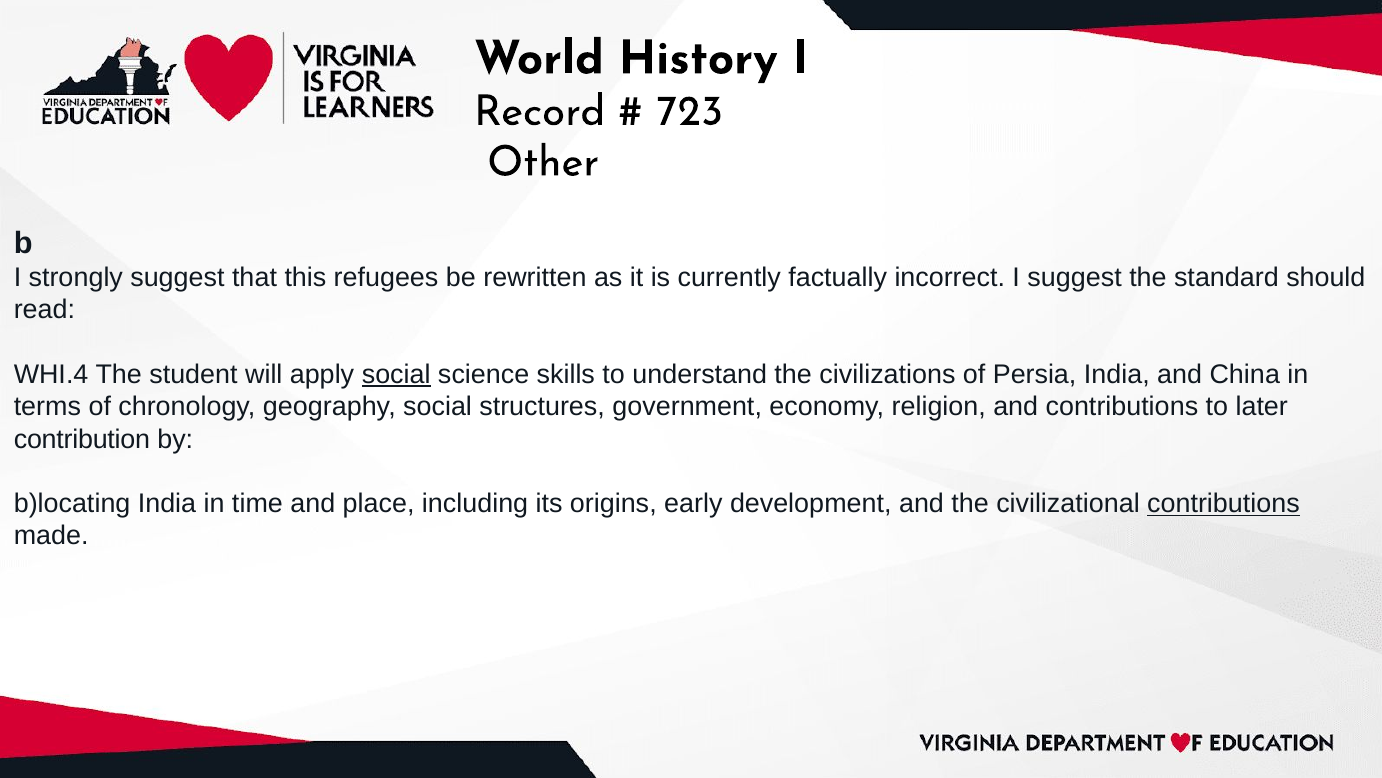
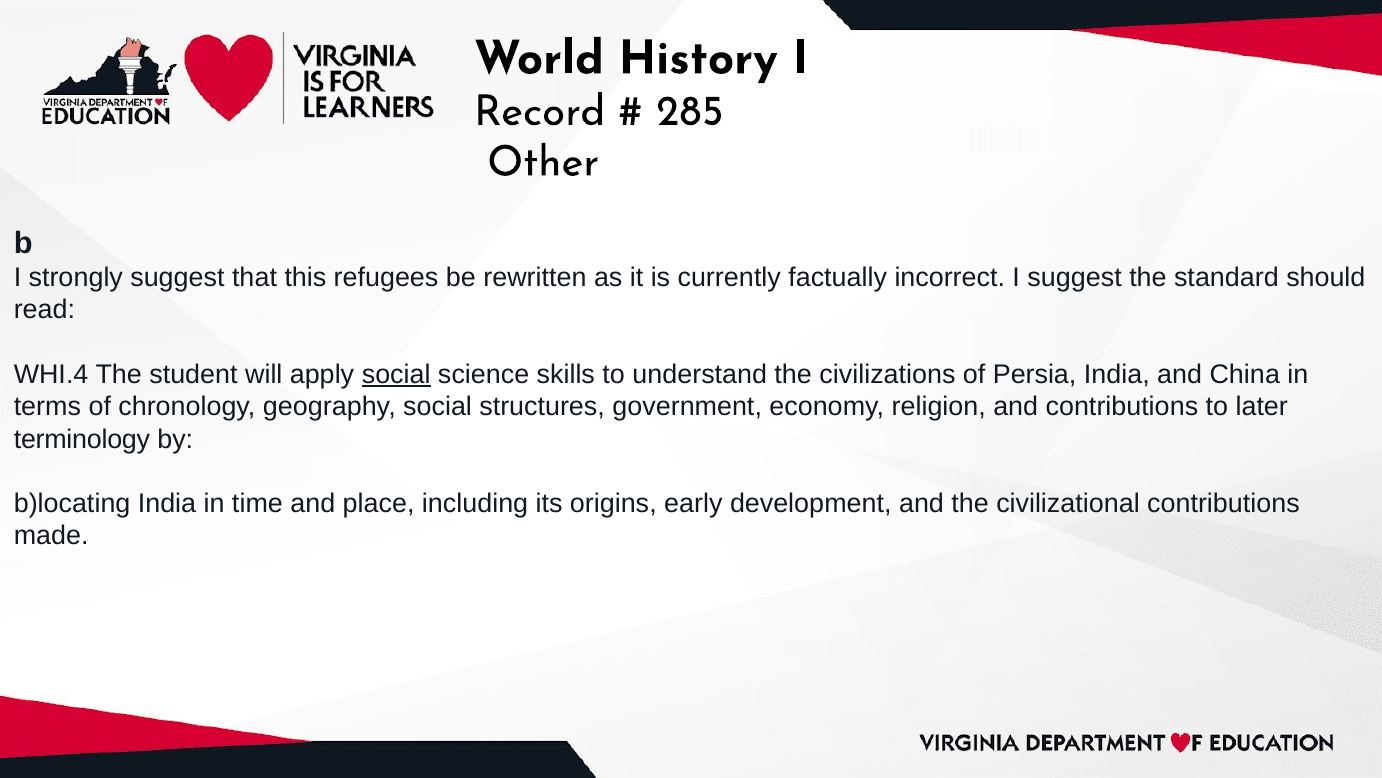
723: 723 -> 285
contribution: contribution -> terminology
contributions at (1223, 503) underline: present -> none
